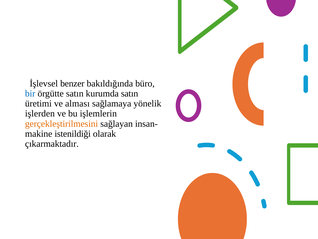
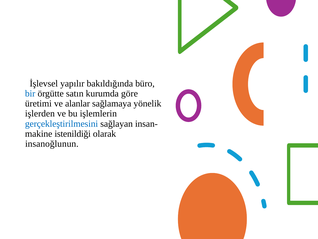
benzer: benzer -> yapılır
kurumda satın: satın -> göre
alması: alması -> alanlar
gerçekleştirilmesini colour: orange -> blue
çıkarmaktadır: çıkarmaktadır -> insanoğlunun
